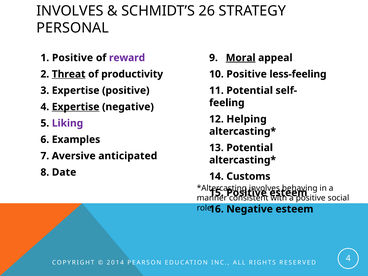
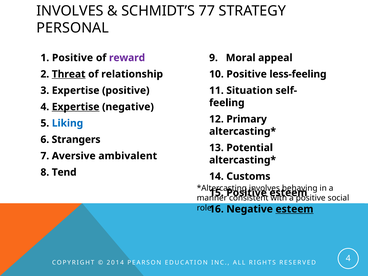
26: 26 -> 77
Moral underline: present -> none
productivity: productivity -> relationship
11 Potential: Potential -> Situation
Helping: Helping -> Primary
Liking colour: purple -> blue
Examples: Examples -> Strangers
anticipated: anticipated -> ambivalent
Date: Date -> Tend
esteem at (294, 209) underline: none -> present
